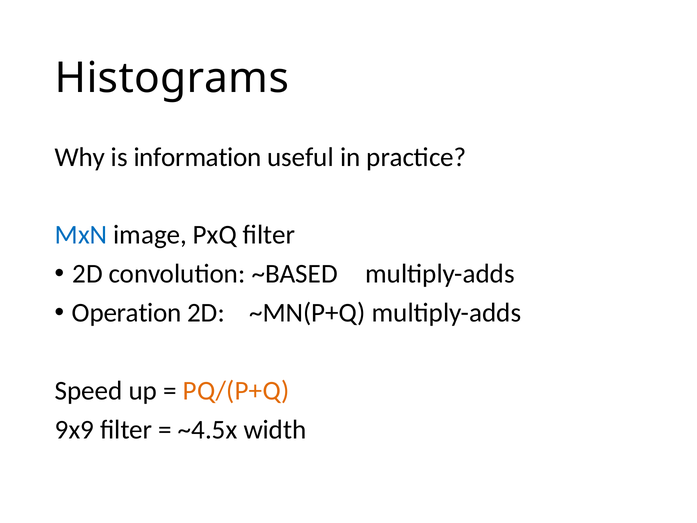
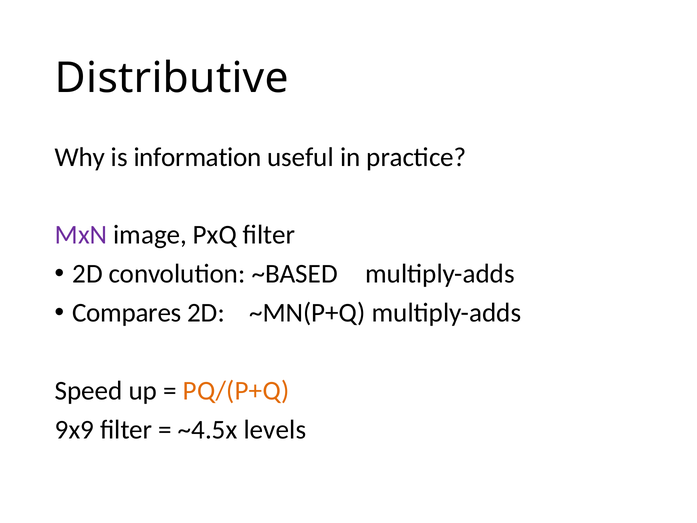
Histograms: Histograms -> Distributive
MxN colour: blue -> purple
Operation: Operation -> Compares
width: width -> levels
